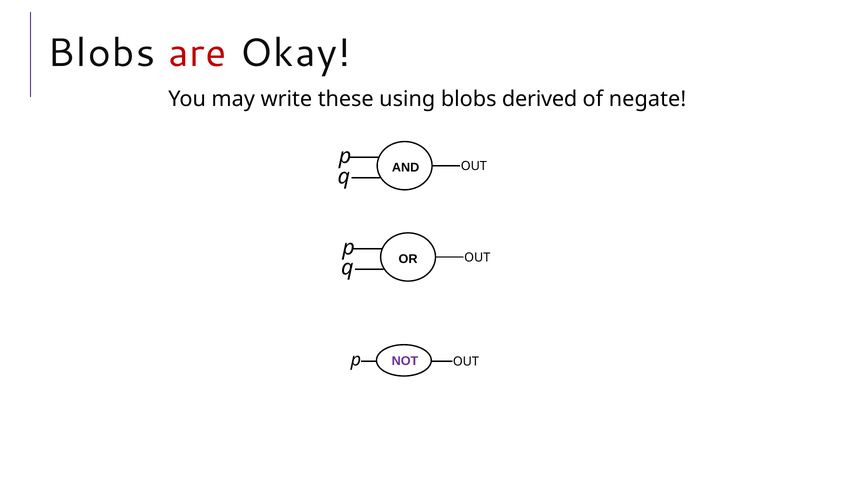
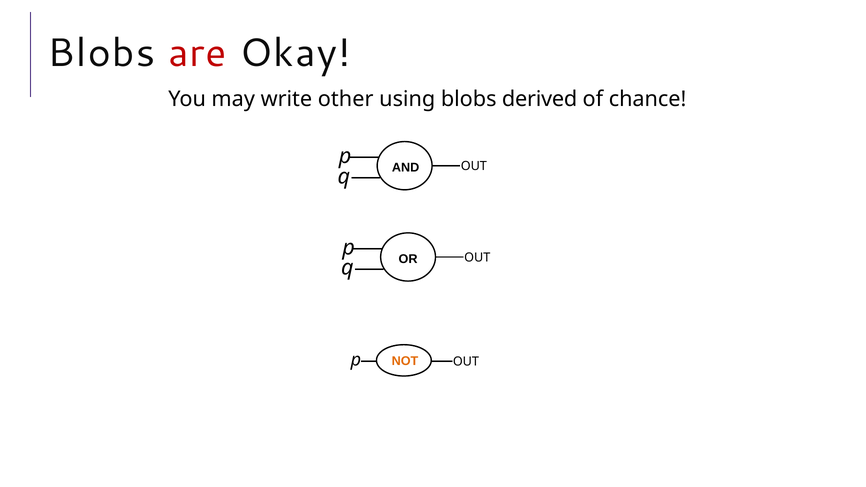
these: these -> other
negate: negate -> chance
NOT colour: purple -> orange
